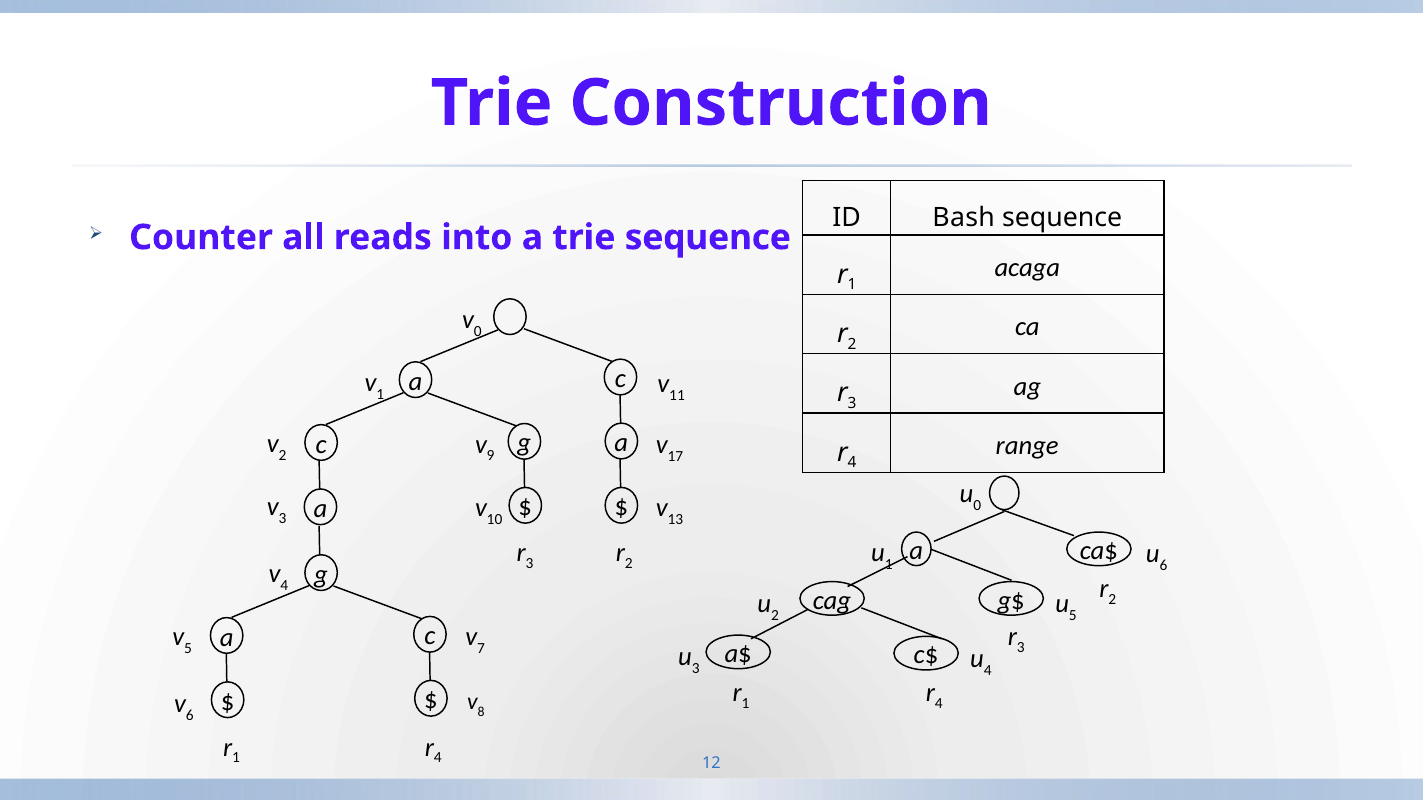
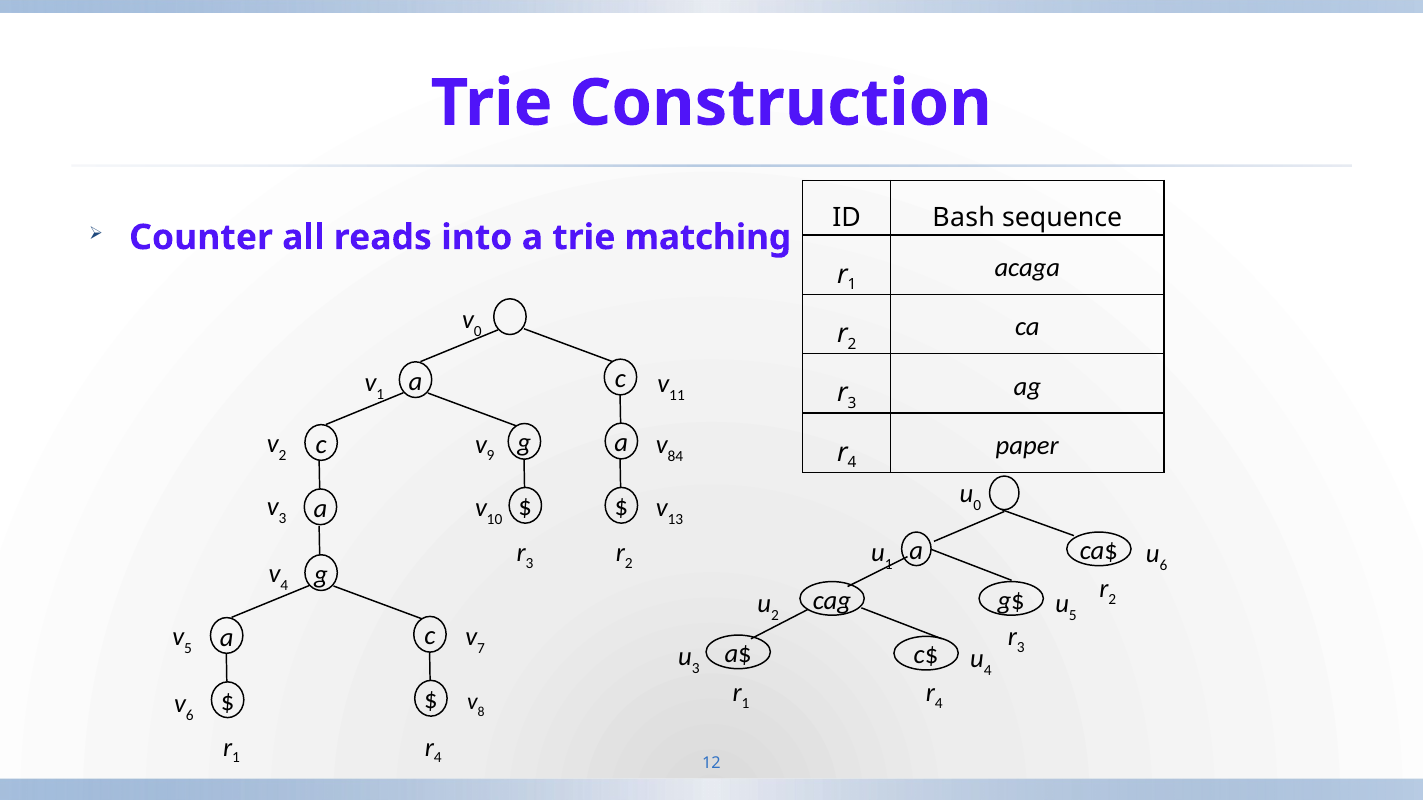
trie sequence: sequence -> matching
17: 17 -> 84
range: range -> paper
